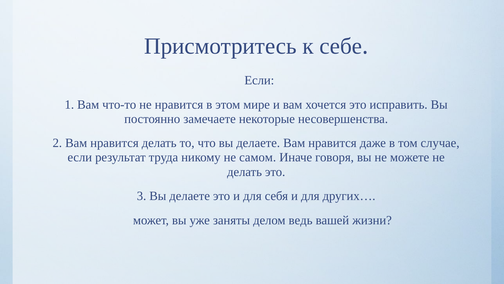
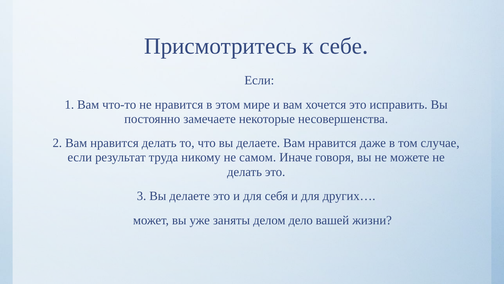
ведь: ведь -> дело
